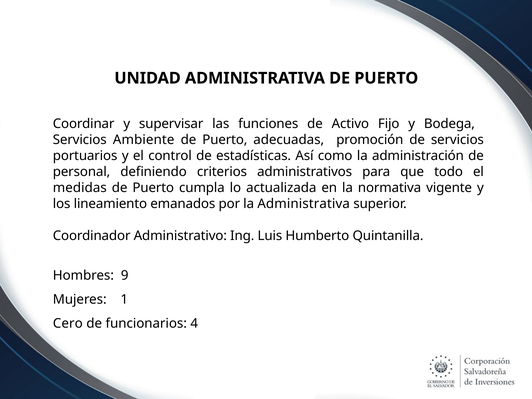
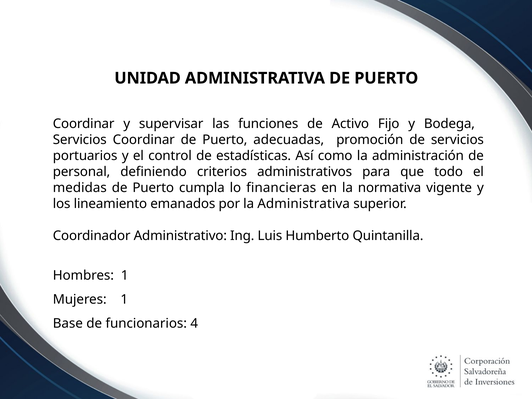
Servicios Ambiente: Ambiente -> Coordinar
actualizada: actualizada -> financieras
Hombres 9: 9 -> 1
Cero: Cero -> Base
